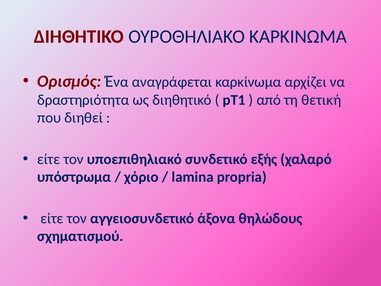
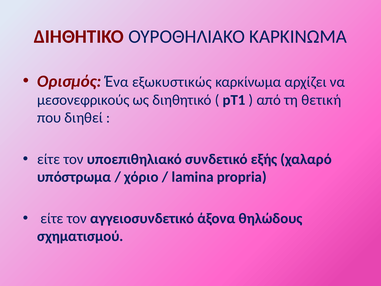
αναγράφεται: αναγράφεται -> εξωκυστικώς
δραστηριότητα: δραστηριότητα -> μεσονεφρικούς
